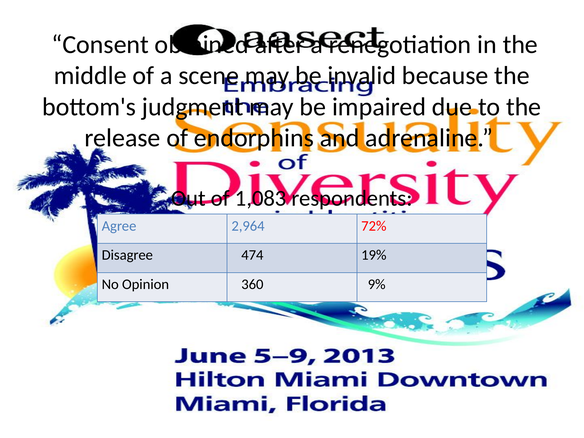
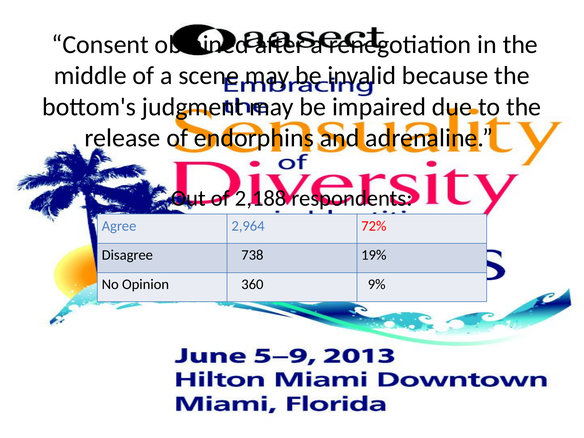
1,083: 1,083 -> 2,188
474: 474 -> 738
